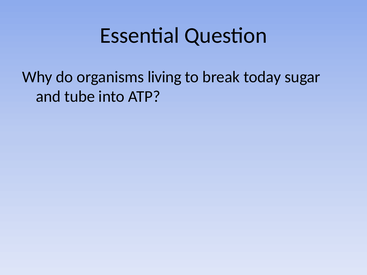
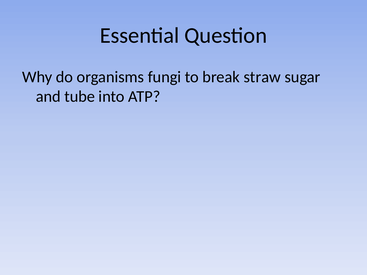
living: living -> fungi
today: today -> straw
